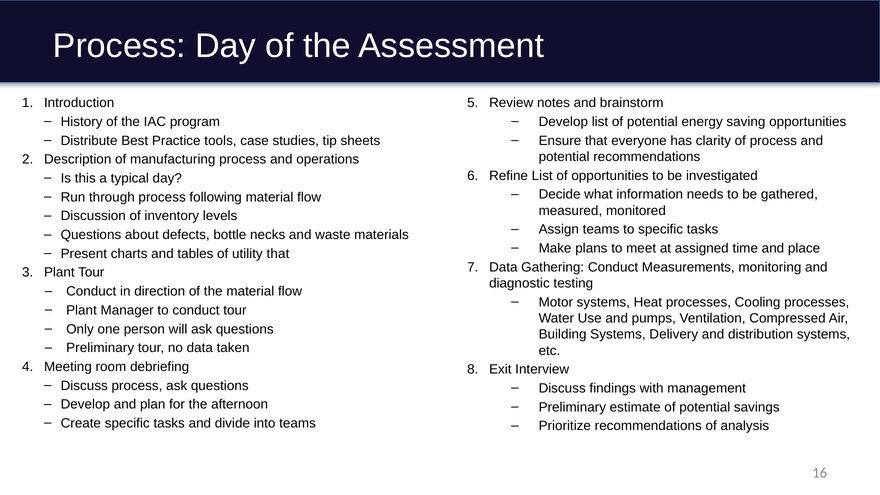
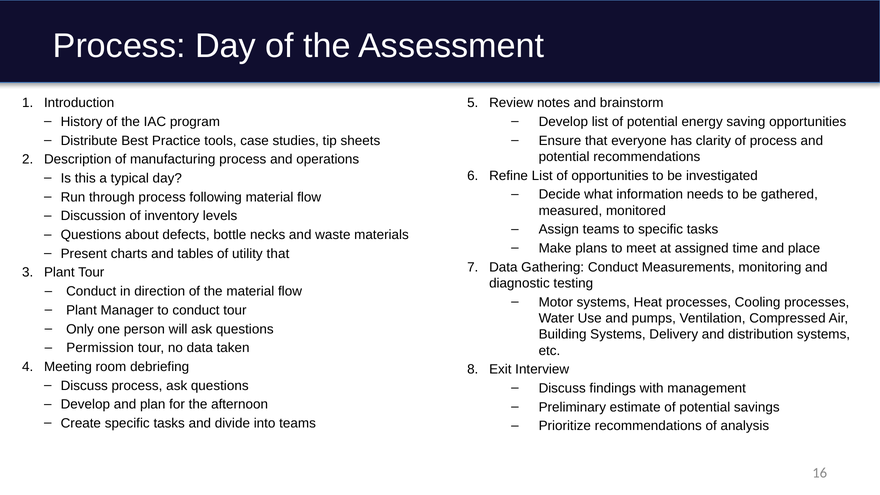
Preliminary at (100, 348): Preliminary -> Permission
